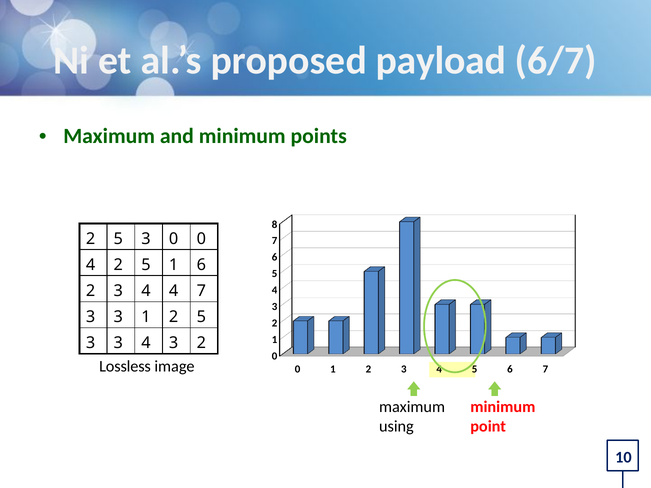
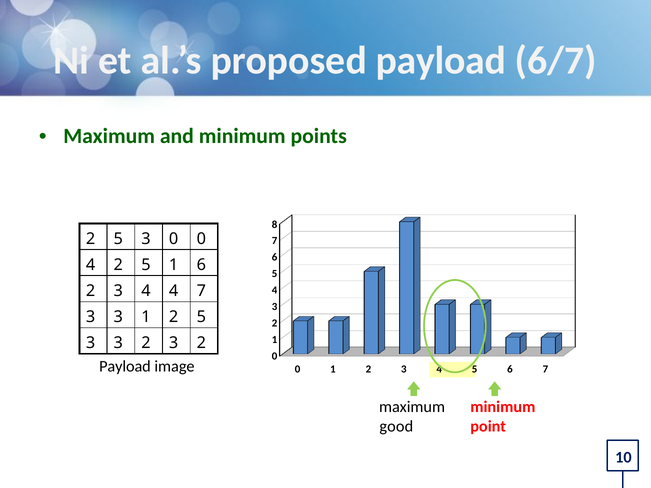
3 3 4: 4 -> 2
Lossless at (125, 367): Lossless -> Payload
using: using -> good
